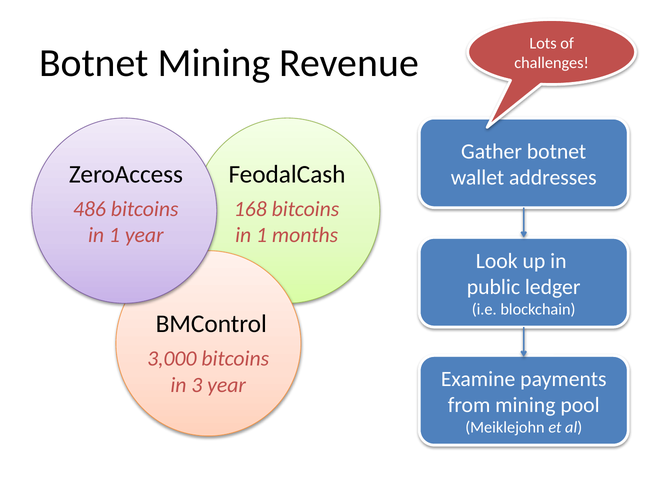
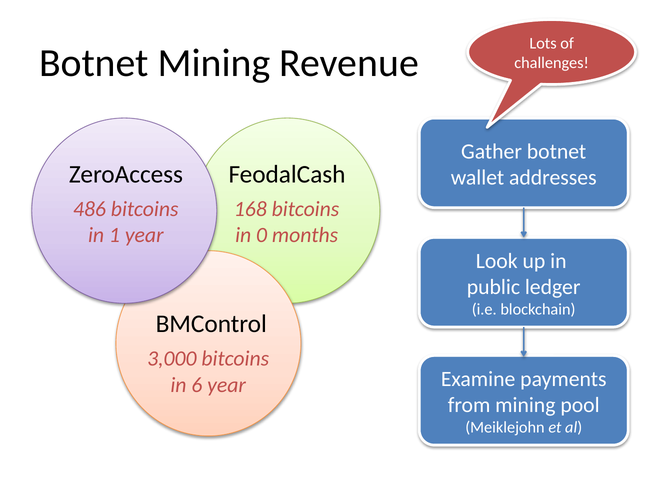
1 at (262, 235): 1 -> 0
3: 3 -> 6
